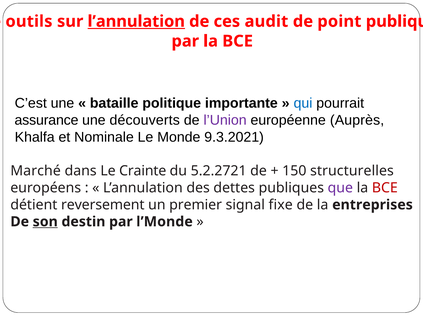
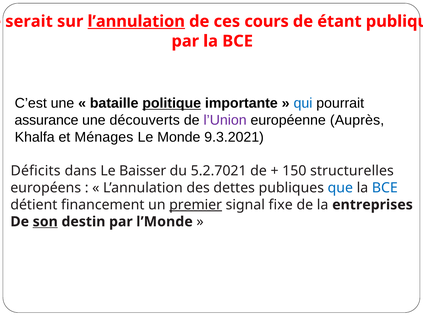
outils: outils -> serait
audit: audit -> cours
point: point -> étant
politique underline: none -> present
Nominale: Nominale -> Ménages
Marché: Marché -> Déficits
Crainte: Crainte -> Baisser
5.2.2721: 5.2.2721 -> 5.2.7021
que colour: purple -> blue
BCE at (385, 188) colour: red -> blue
reversement: reversement -> financement
premier underline: none -> present
